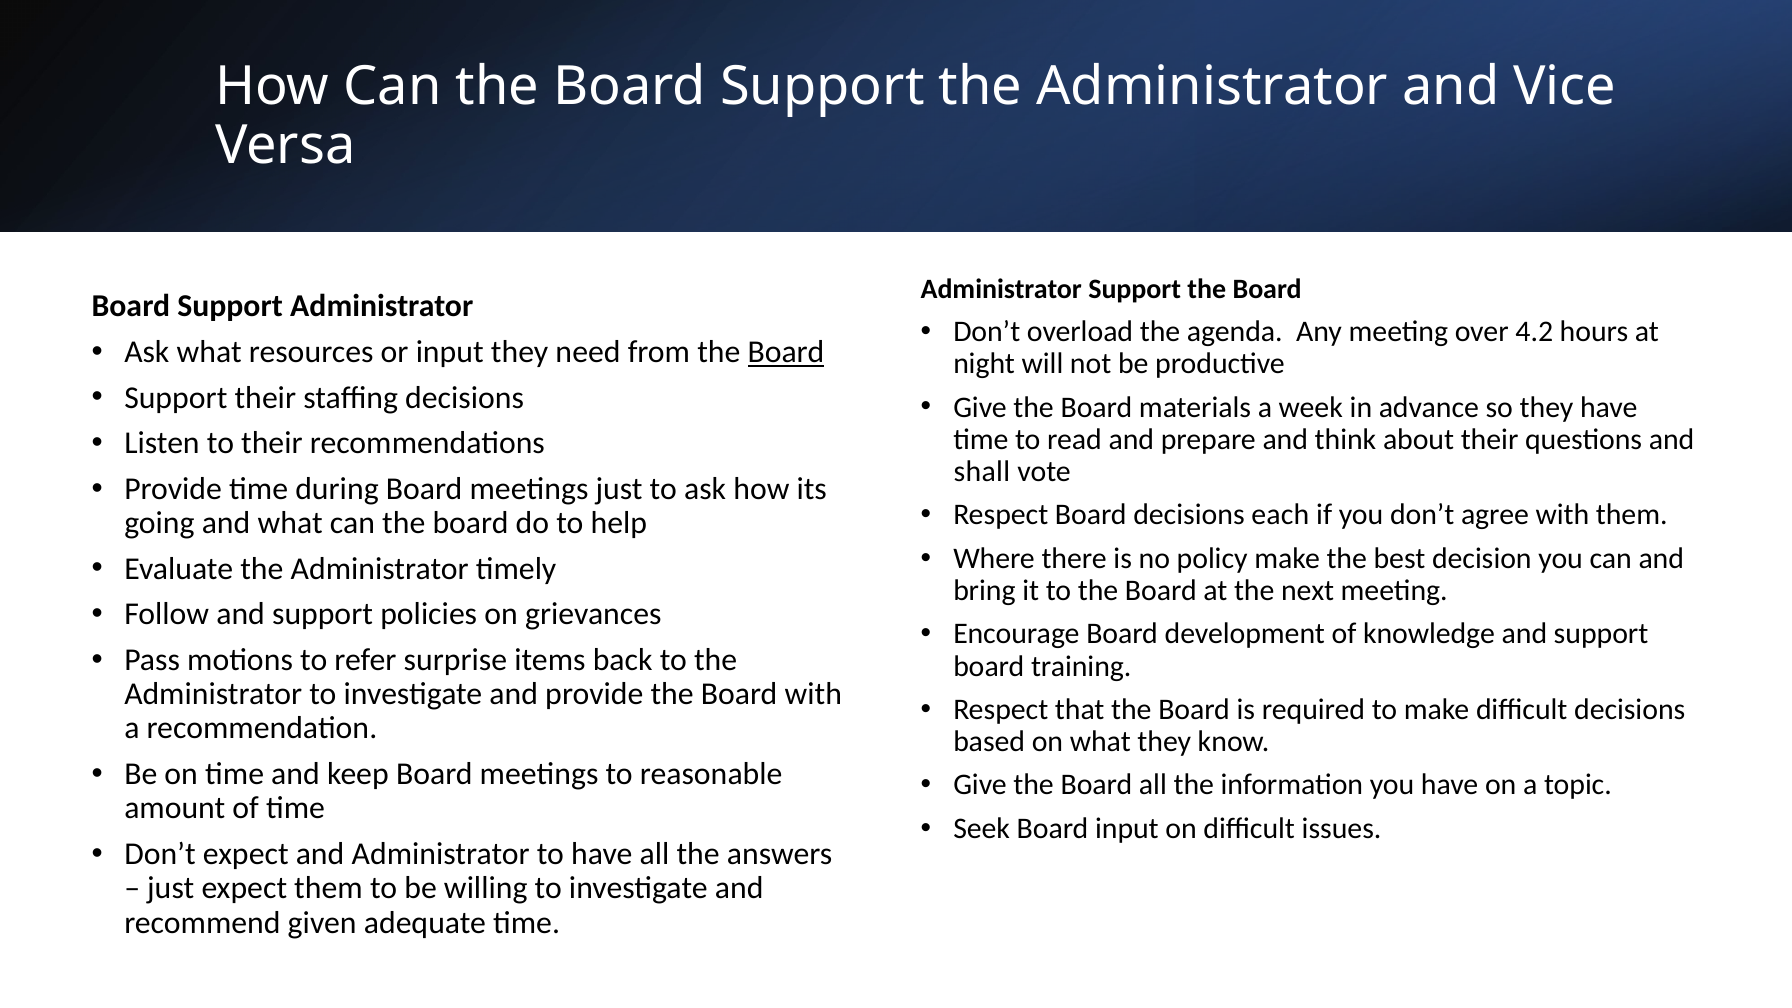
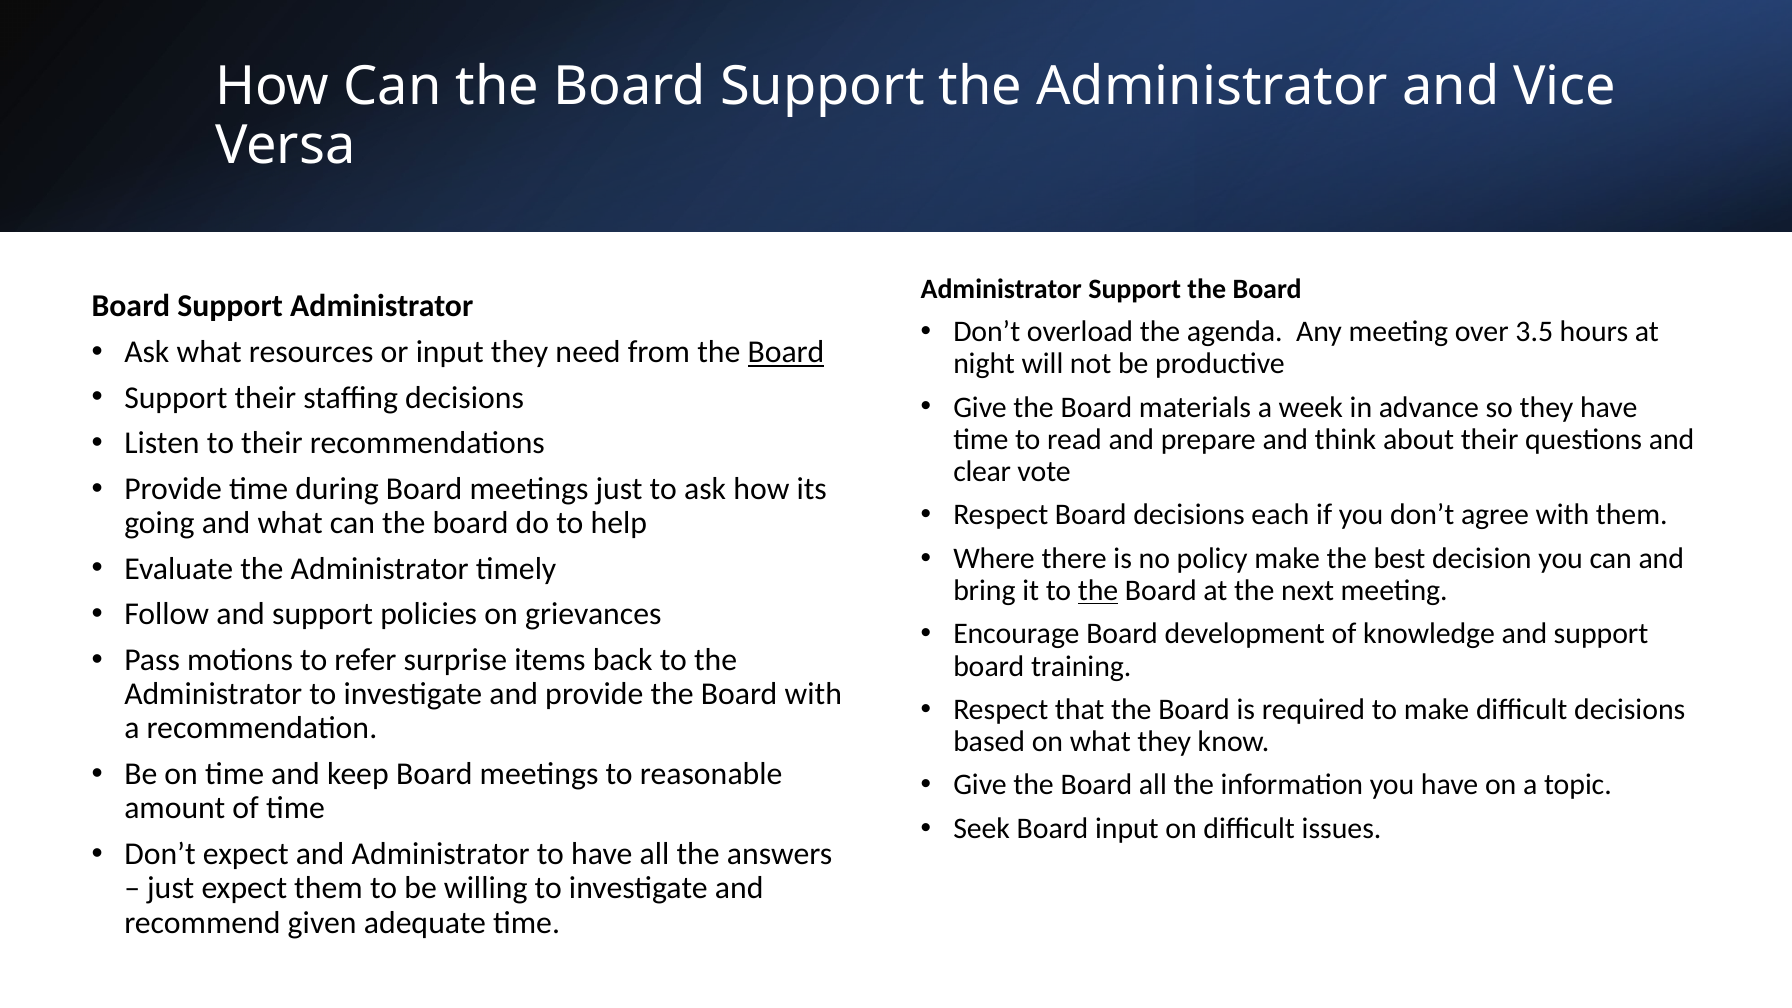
4.2: 4.2 -> 3.5
shall: shall -> clear
the at (1098, 591) underline: none -> present
